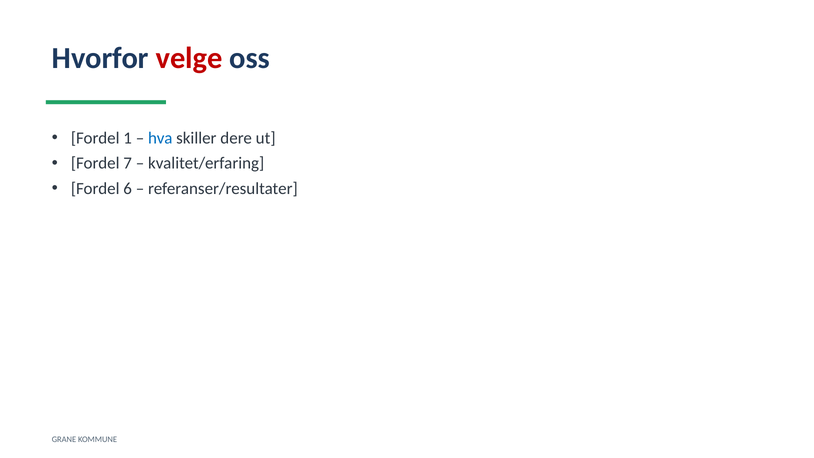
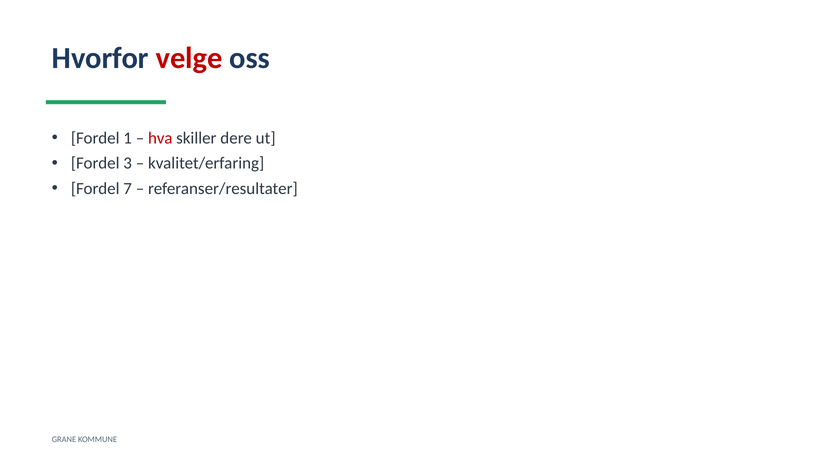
hva colour: blue -> red
7: 7 -> 3
6: 6 -> 7
